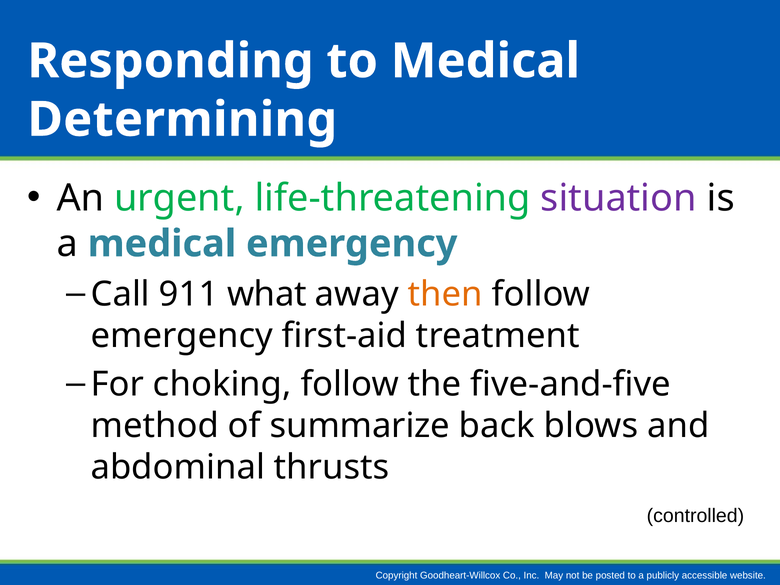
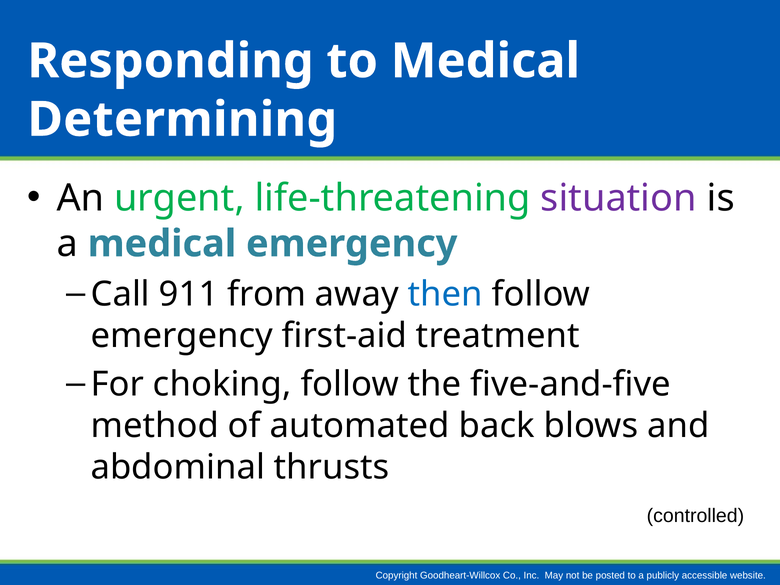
what: what -> from
then colour: orange -> blue
summarize: summarize -> automated
